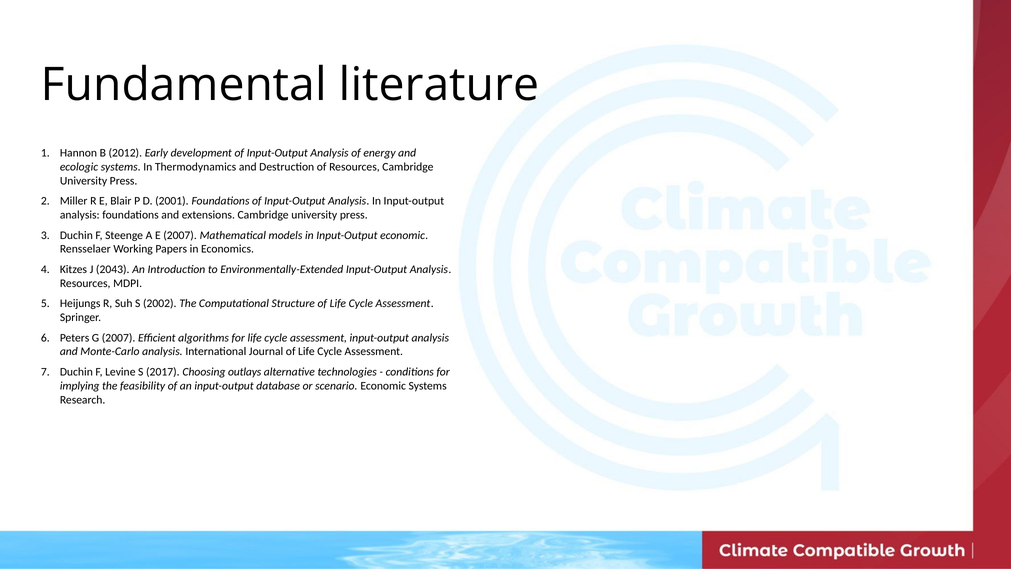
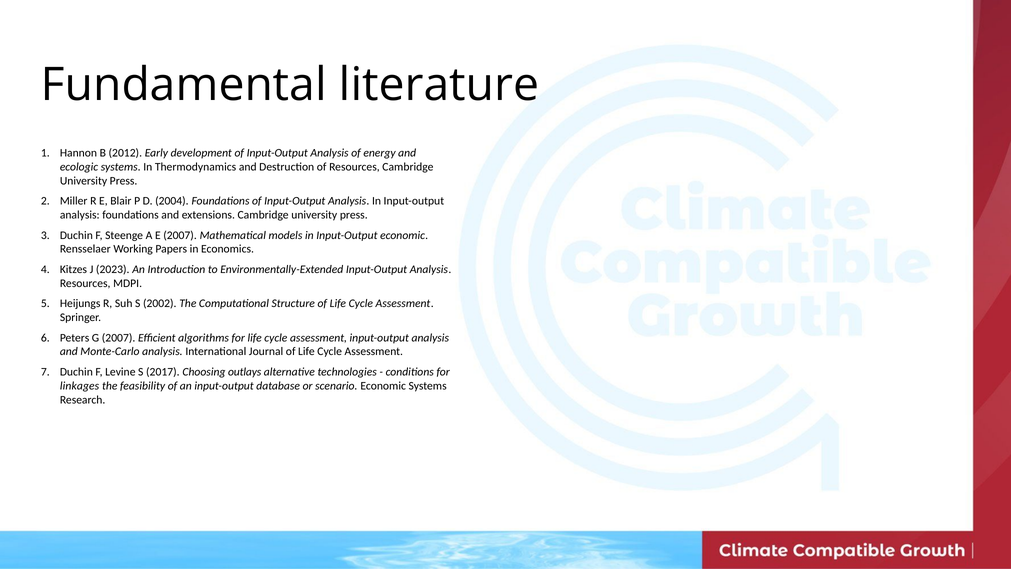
2001: 2001 -> 2004
2043: 2043 -> 2023
implying: implying -> linkages
